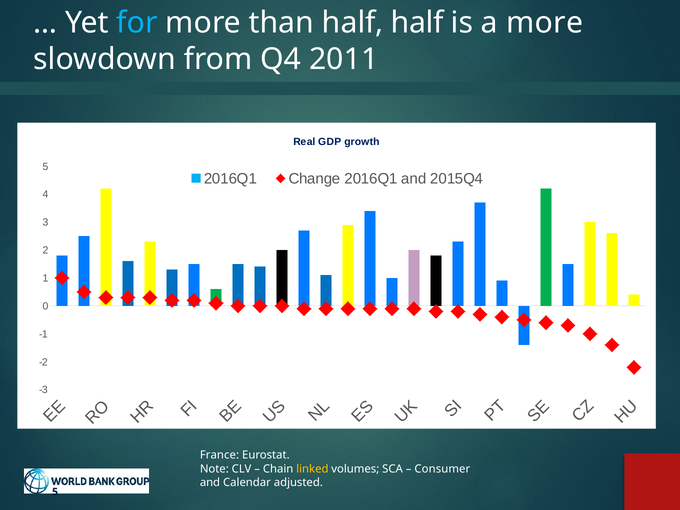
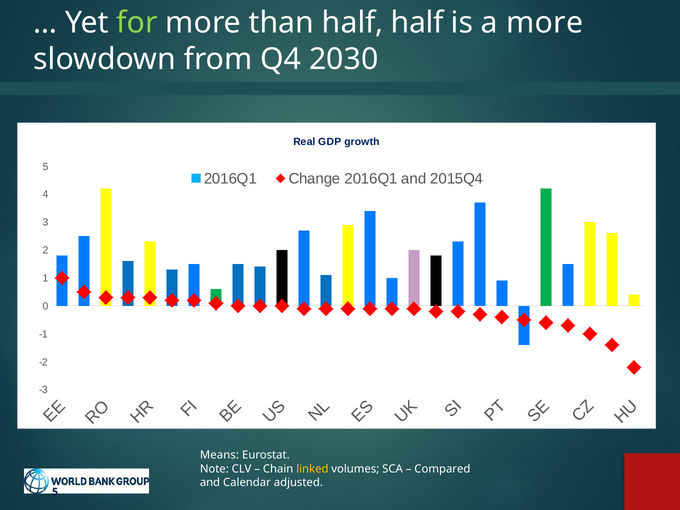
for colour: light blue -> light green
2011: 2011 -> 2030
France: France -> Means
Consumer: Consumer -> Compared
